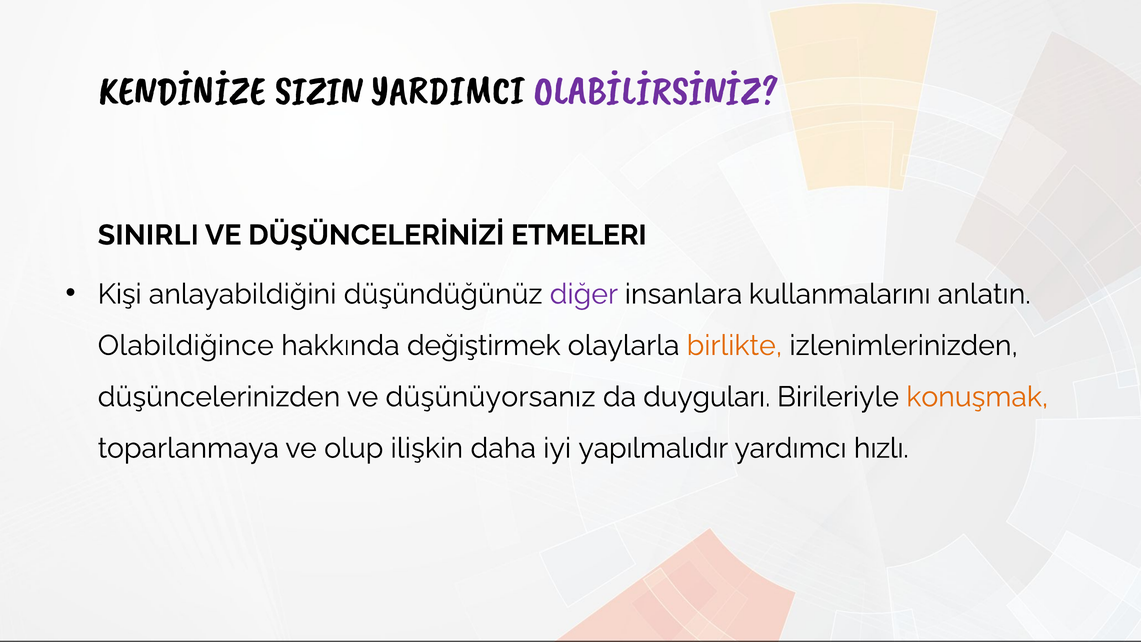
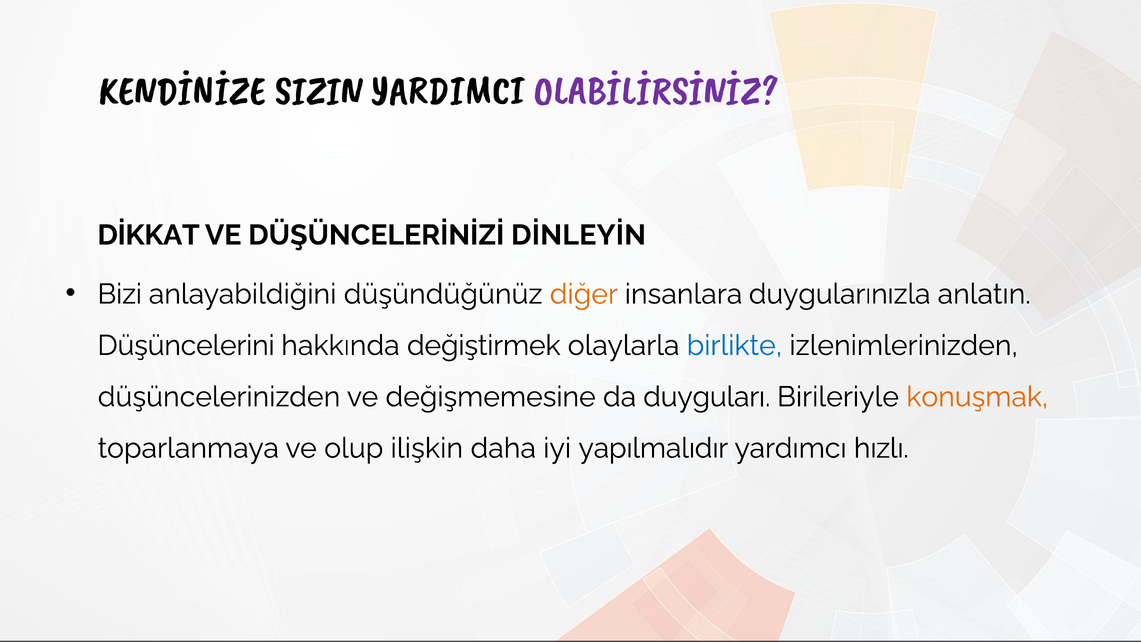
SINIRLI: SINIRLI -> DİKKAT
ETMELERI: ETMELERI -> DİNLEYİN
Kişi: Kişi -> Bizi
diğer colour: purple -> orange
kullanmalarını: kullanmalarını -> duygularınızla
Olabildiğince: Olabildiğince -> Düşüncelerini
birlikte colour: orange -> blue
düşünüyorsanız: düşünüyorsanız -> değişmemesine
